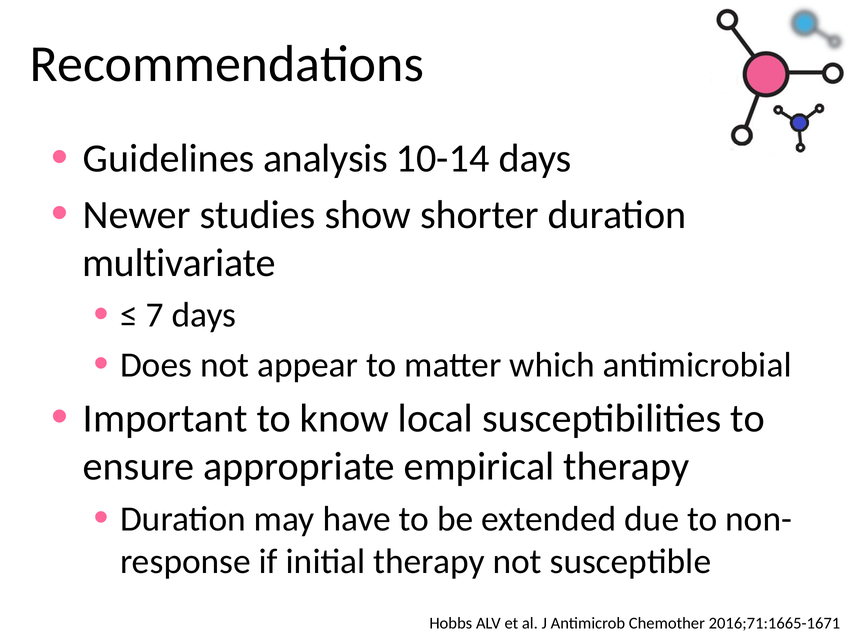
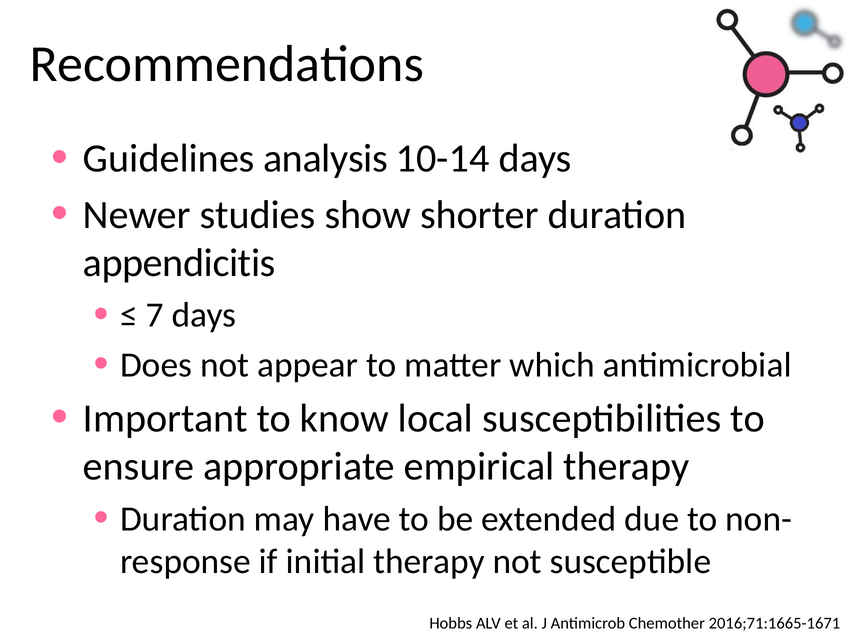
multivariate: multivariate -> appendicitis
